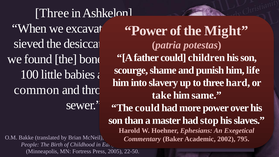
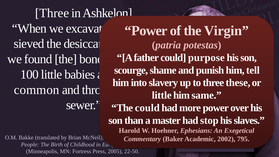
Might: Might -> Virgin
could children: children -> purpose
life: life -> tell
hard: hard -> these
take at (162, 95): take -> little
